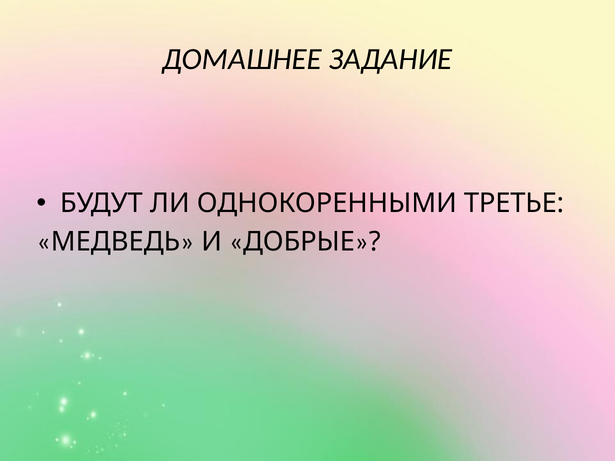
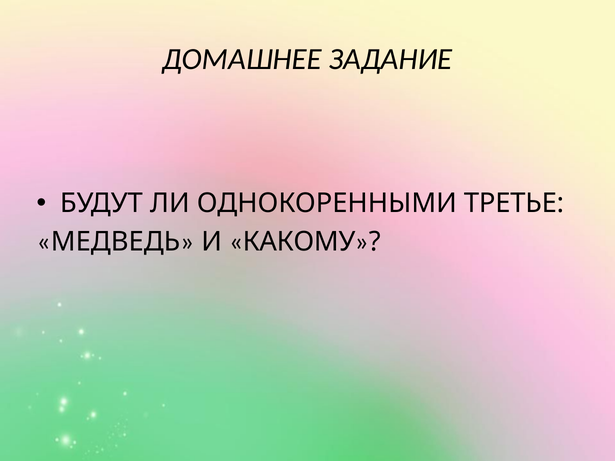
ДОБРЫЕ: ДОБРЫЕ -> КАКОМУ
